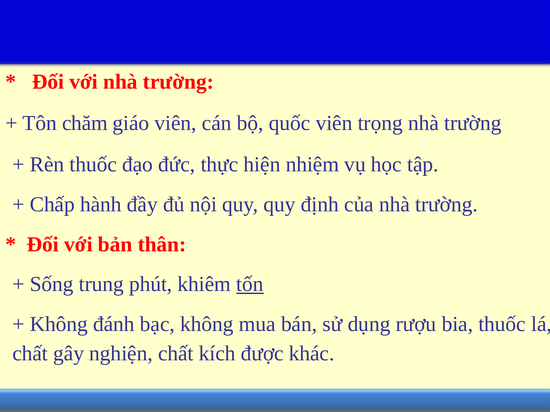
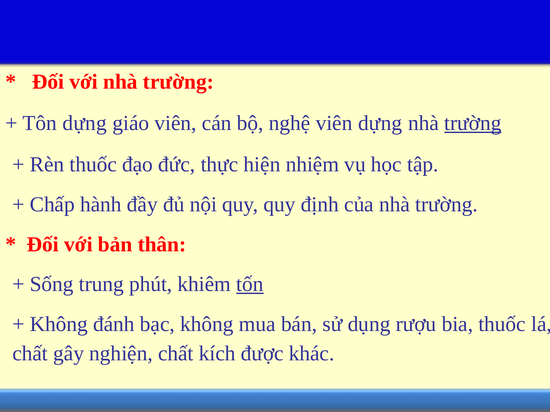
Tôn chăm: chăm -> dựng
quốc: quốc -> nghệ
viên trọng: trọng -> dựng
trường at (473, 123) underline: none -> present
